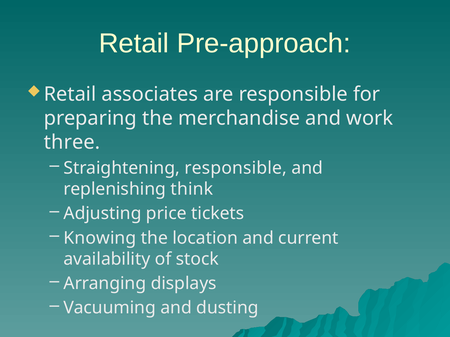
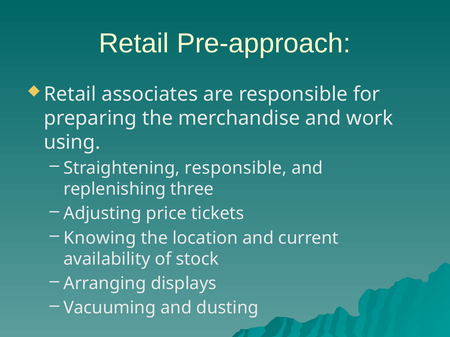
three: three -> using
think: think -> three
